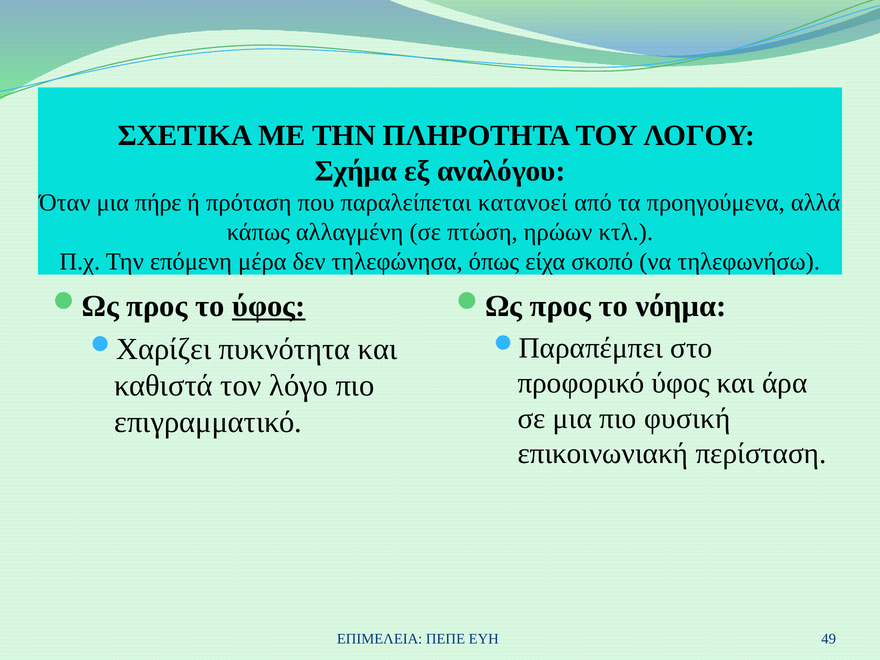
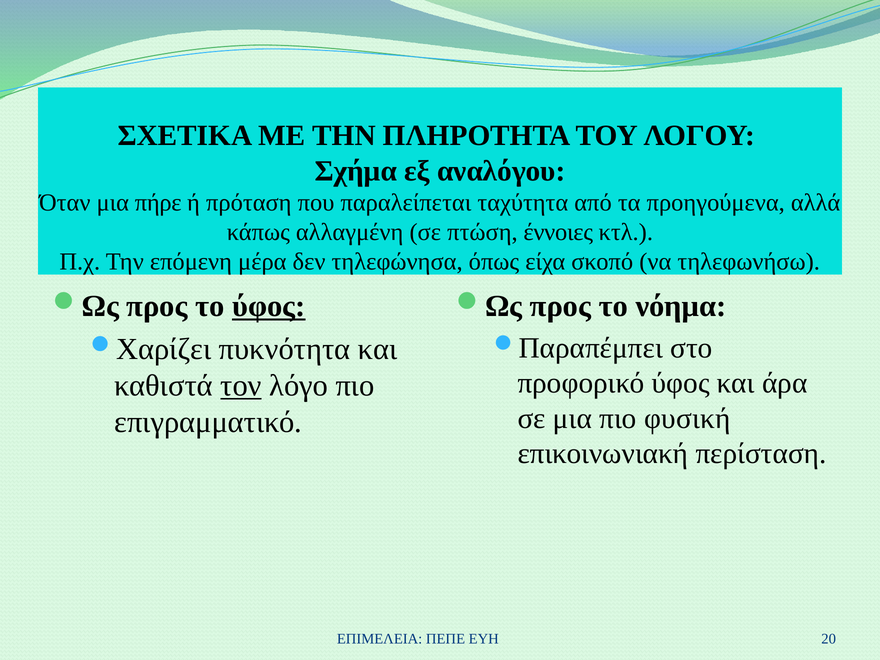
κατανοεί: κατανοεί -> ταχύτητα
ηρώων: ηρώων -> έννοιες
τον underline: none -> present
49: 49 -> 20
